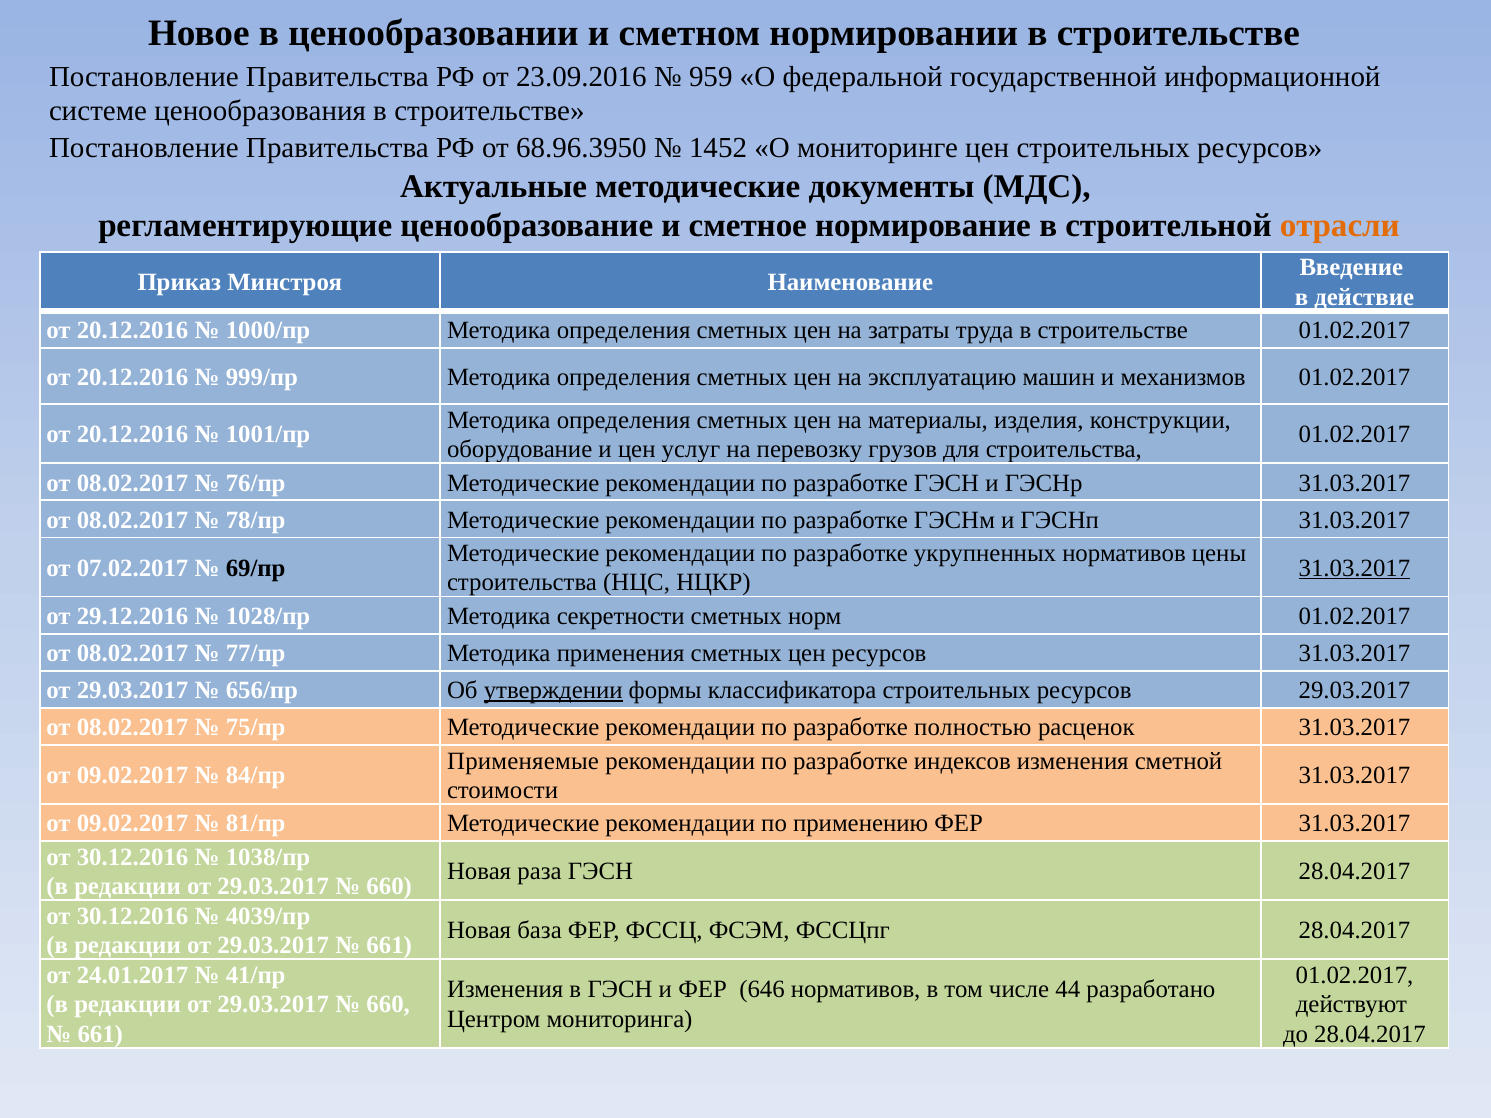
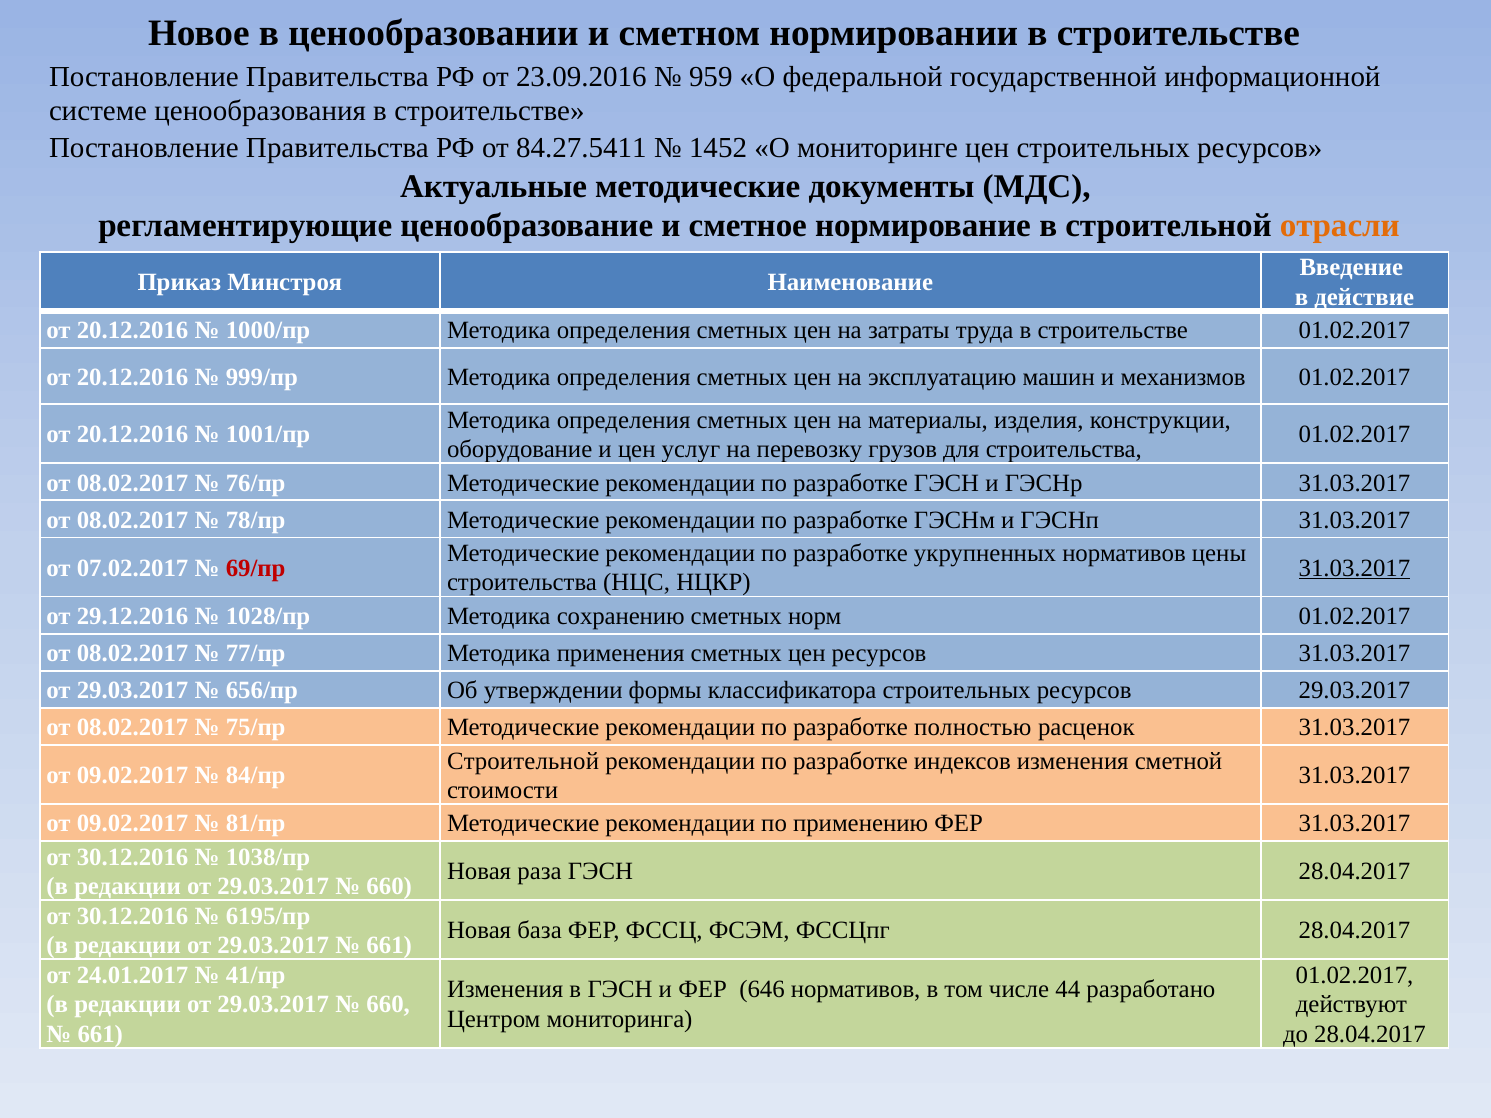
68.96.3950: 68.96.3950 -> 84.27.5411
69/пр colour: black -> red
секретности: секретности -> сохранению
утверждении underline: present -> none
Применяемые at (523, 761): Применяемые -> Строительной
4039/пр: 4039/пр -> 6195/пр
